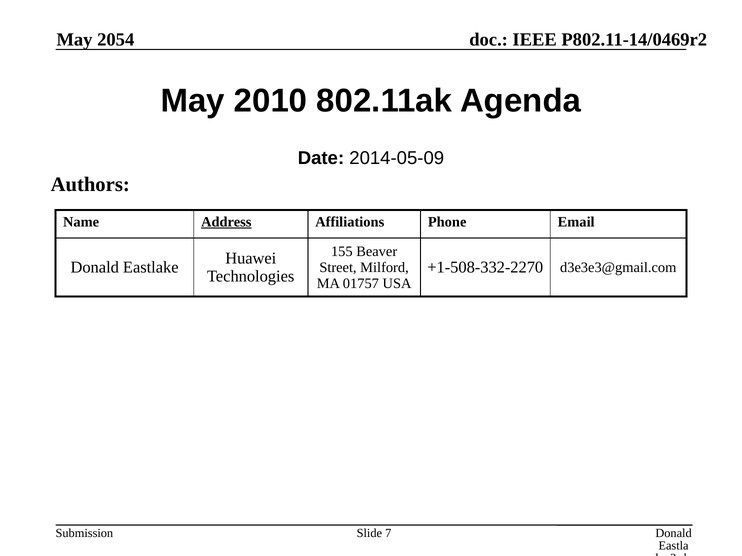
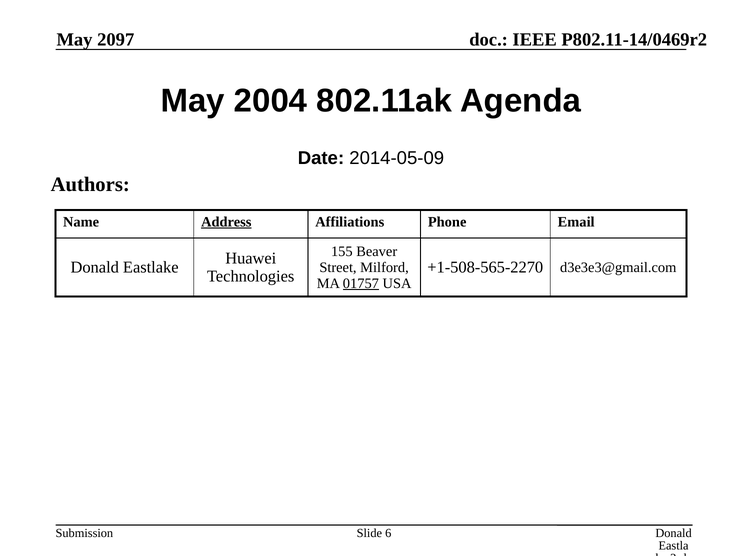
2054: 2054 -> 2097
2010: 2010 -> 2004
+1-508-332-2270: +1-508-332-2270 -> +1-508-565-2270
01757 underline: none -> present
7: 7 -> 6
